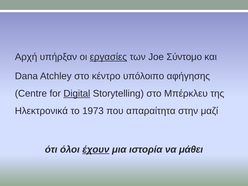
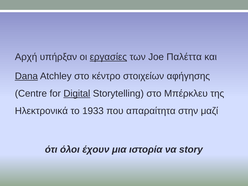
Σύντομο: Σύντομο -> Παλέττα
Dana underline: none -> present
υπόλοιπο: υπόλοιπο -> στοιχείων
1973: 1973 -> 1933
έχουν underline: present -> none
μάθει: μάθει -> story
